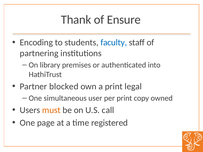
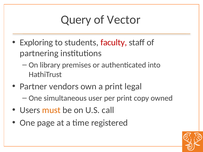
Thank: Thank -> Query
Ensure: Ensure -> Vector
Encoding: Encoding -> Exploring
faculty colour: blue -> red
blocked: blocked -> vendors
